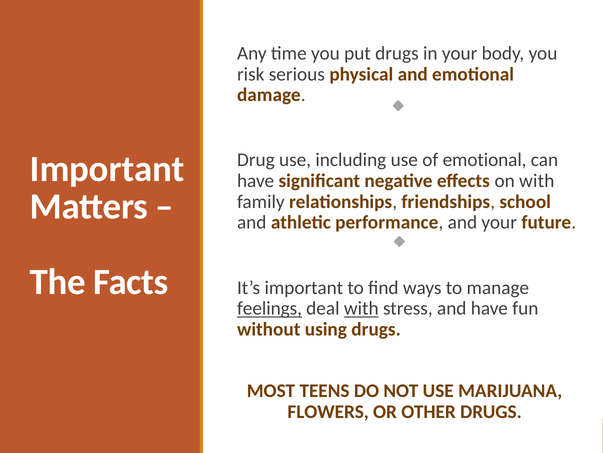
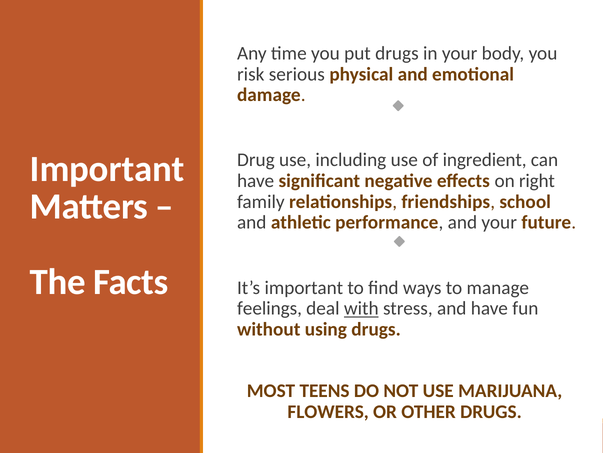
of emotional: emotional -> ingredient
on with: with -> right
feelings underline: present -> none
